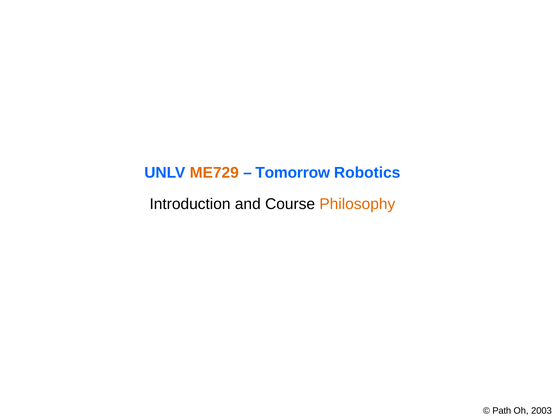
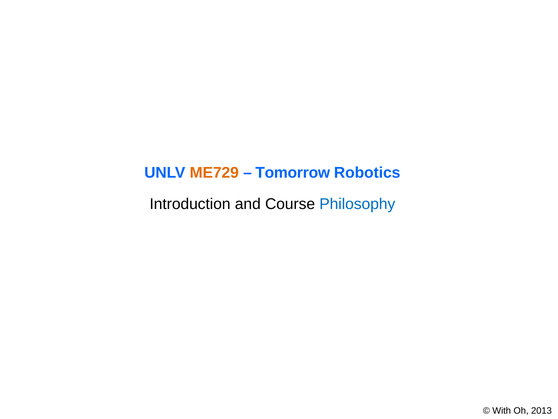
Philosophy colour: orange -> blue
Path: Path -> With
2003: 2003 -> 2013
